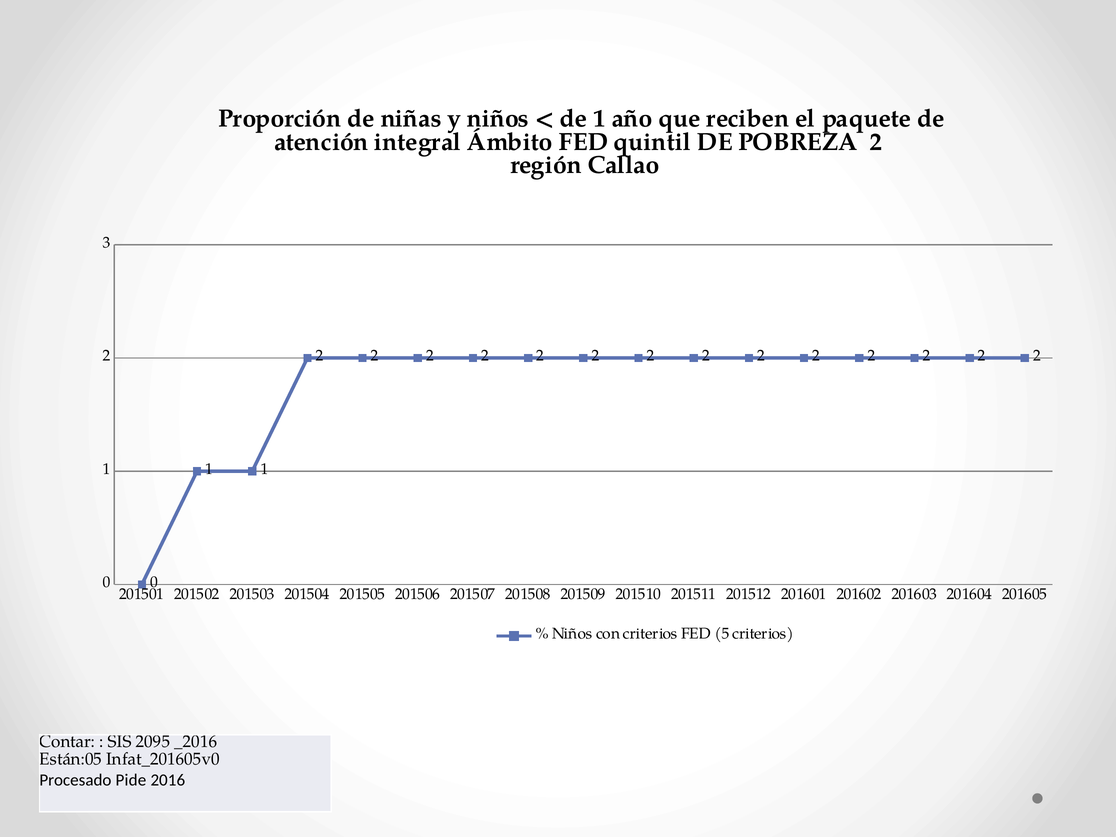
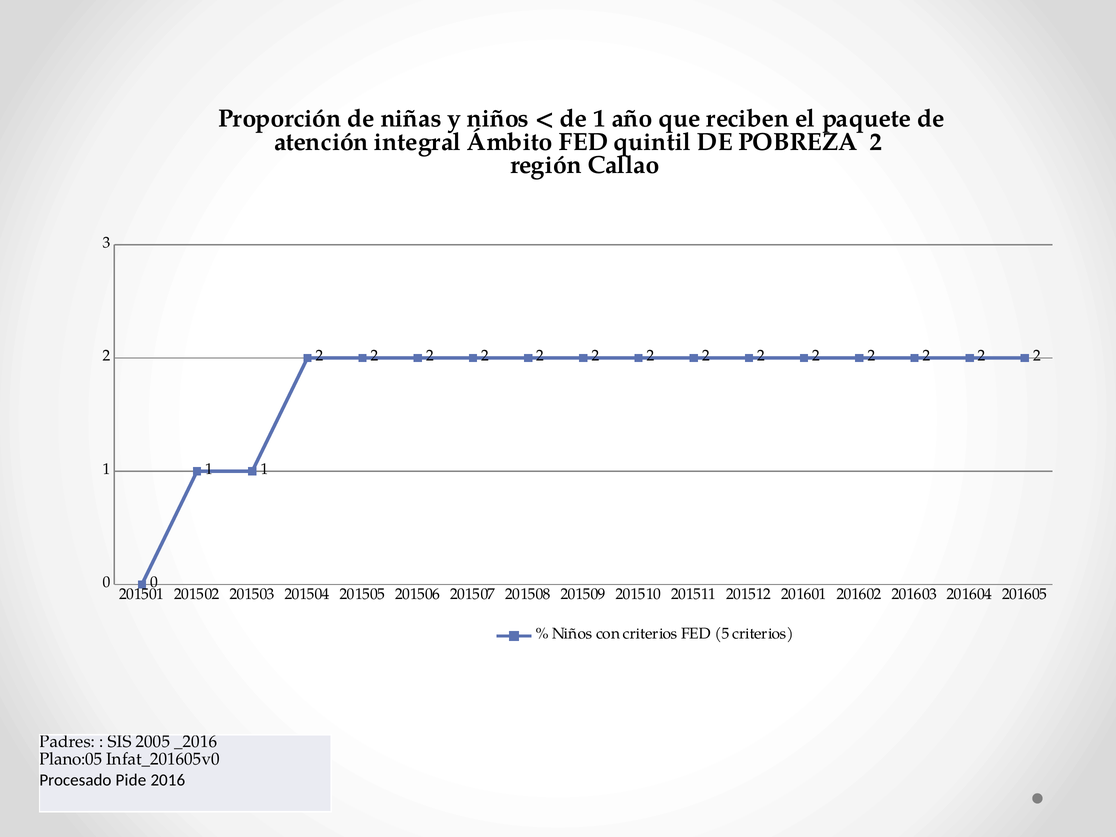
Contar: Contar -> Padres
2095: 2095 -> 2005
Están:05: Están:05 -> Plano:05
